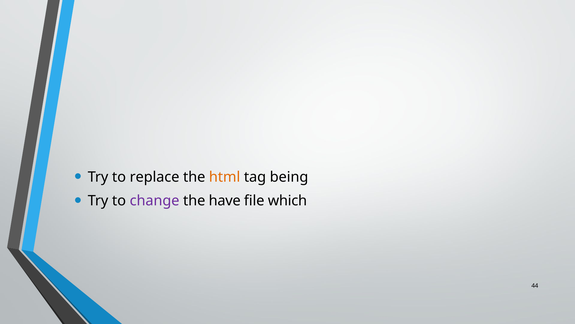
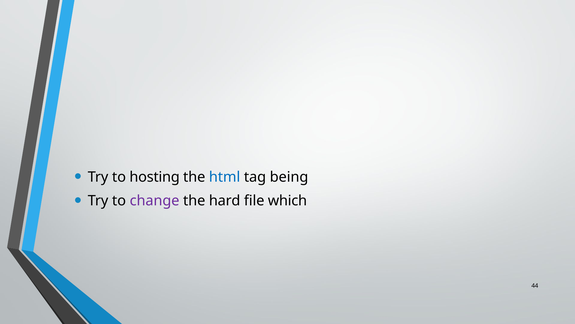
replace: replace -> hosting
html colour: orange -> blue
have: have -> hard
